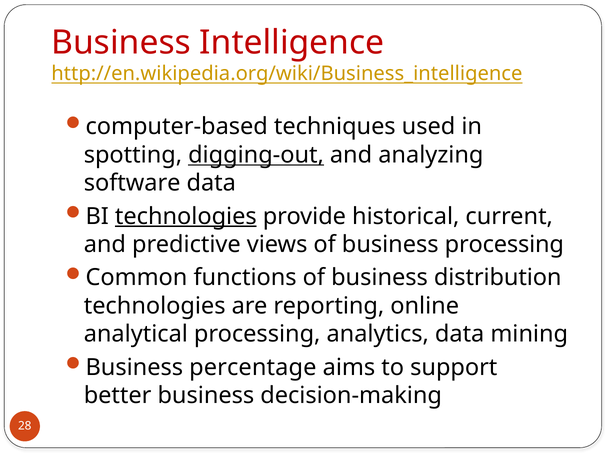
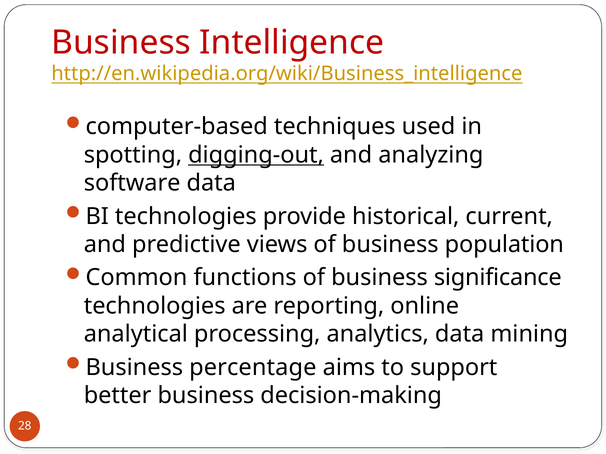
technologies at (186, 216) underline: present -> none
business processing: processing -> population
distribution: distribution -> significance
